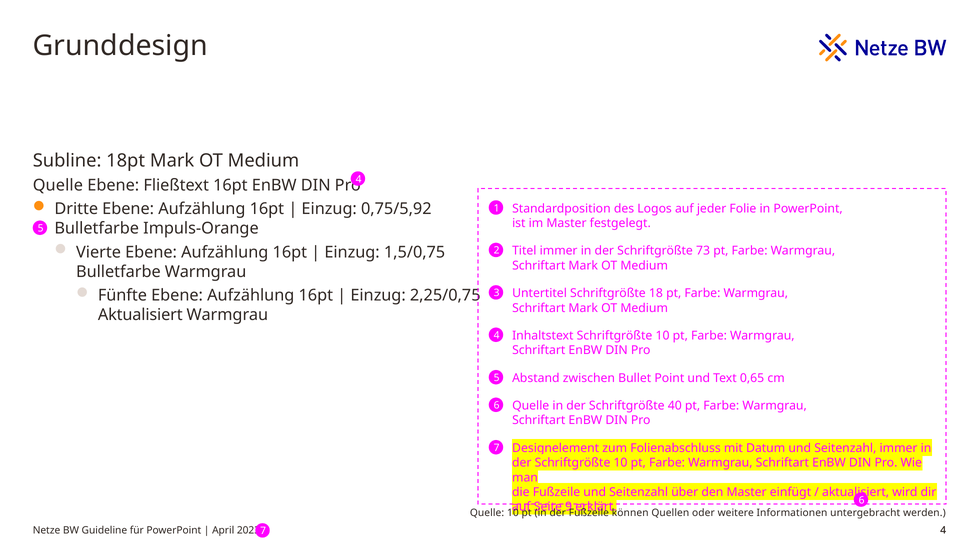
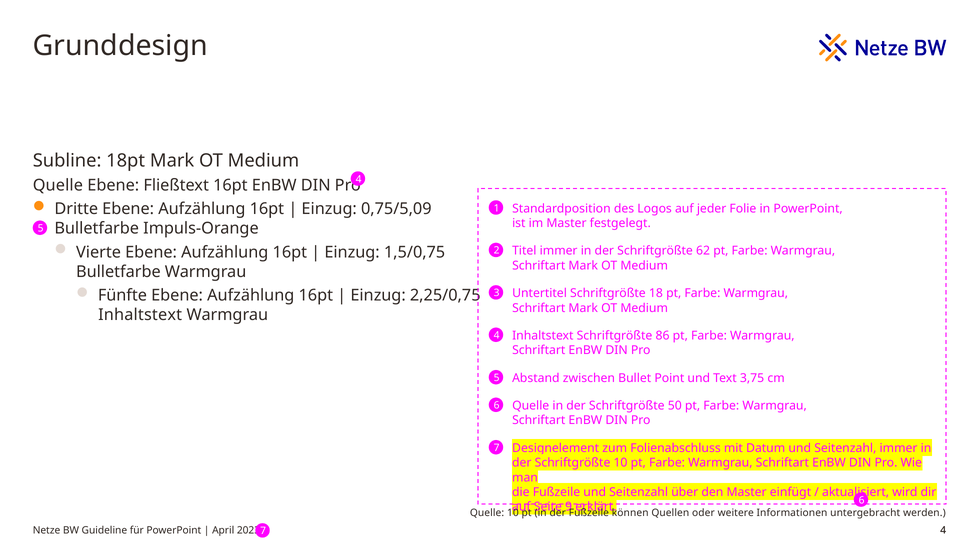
0,75/5,92: 0,75/5,92 -> 0,75/5,09
73: 73 -> 62
Aktualisiert at (140, 315): Aktualisiert -> Inhaltstext
Inhaltstext Schriftgrößte 10: 10 -> 86
0,65: 0,65 -> 3,75
40: 40 -> 50
